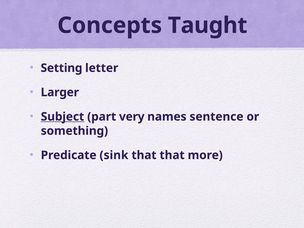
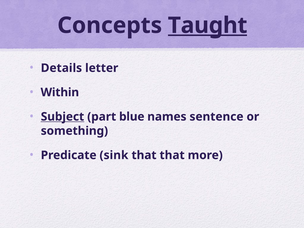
Taught underline: none -> present
Setting: Setting -> Details
Larger: Larger -> Within
very: very -> blue
